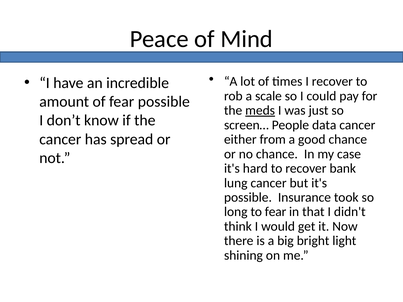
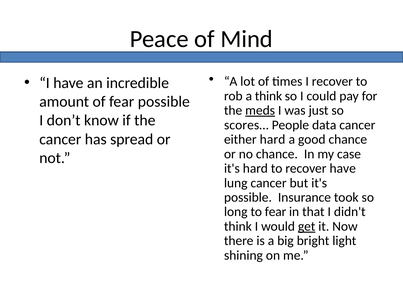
a scale: scale -> think
screen…: screen… -> scores…
either from: from -> hard
recover bank: bank -> have
get underline: none -> present
